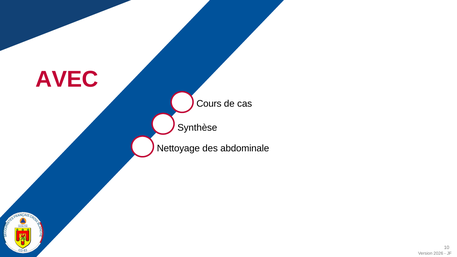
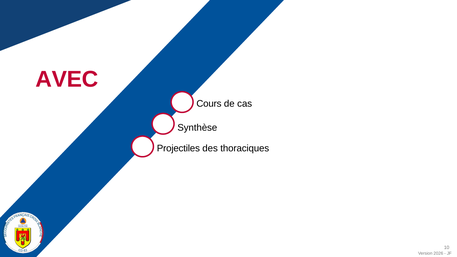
Nettoyage: Nettoyage -> Projectiles
abdominale: abdominale -> thoraciques
